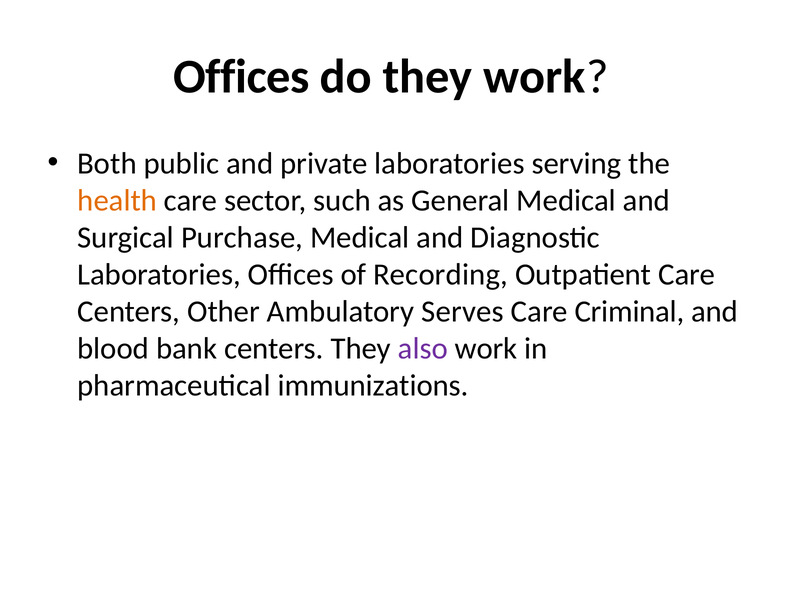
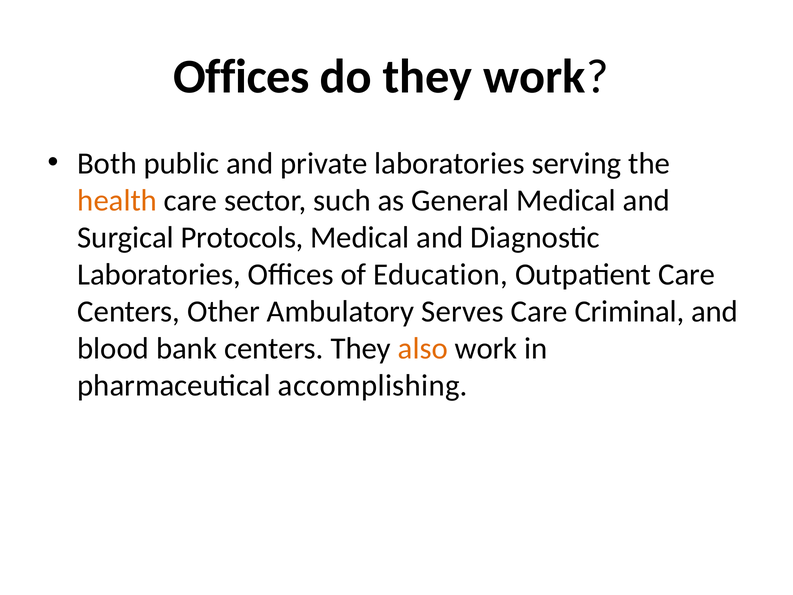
Purchase: Purchase -> Protocols
Recording: Recording -> Education
also colour: purple -> orange
immunizations: immunizations -> accomplishing
